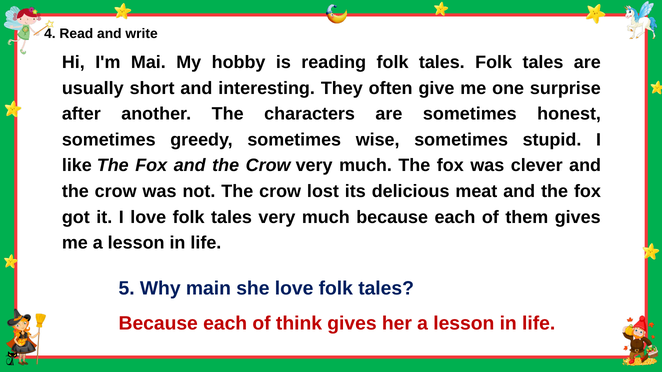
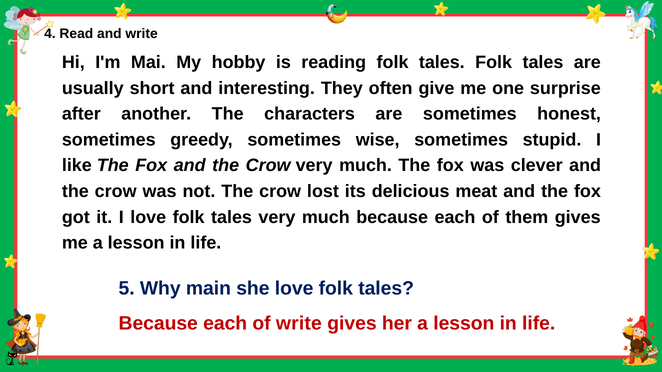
of think: think -> write
